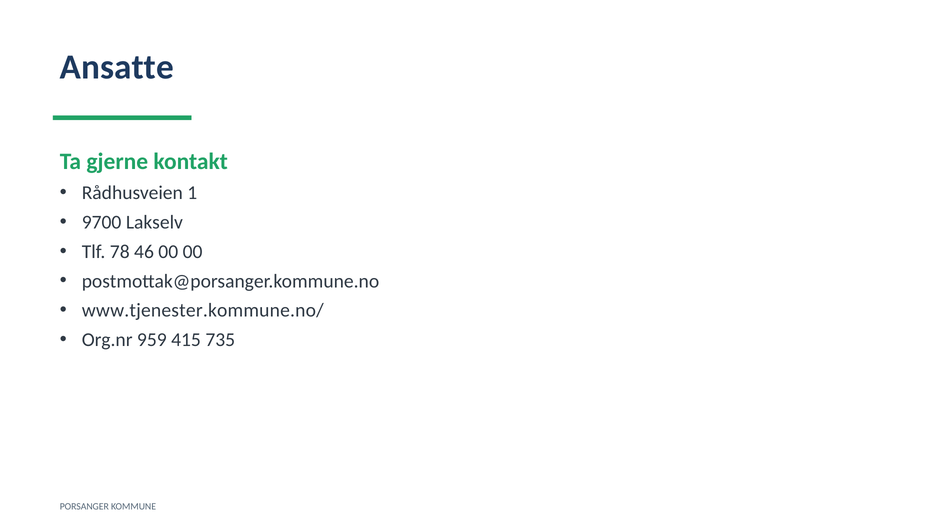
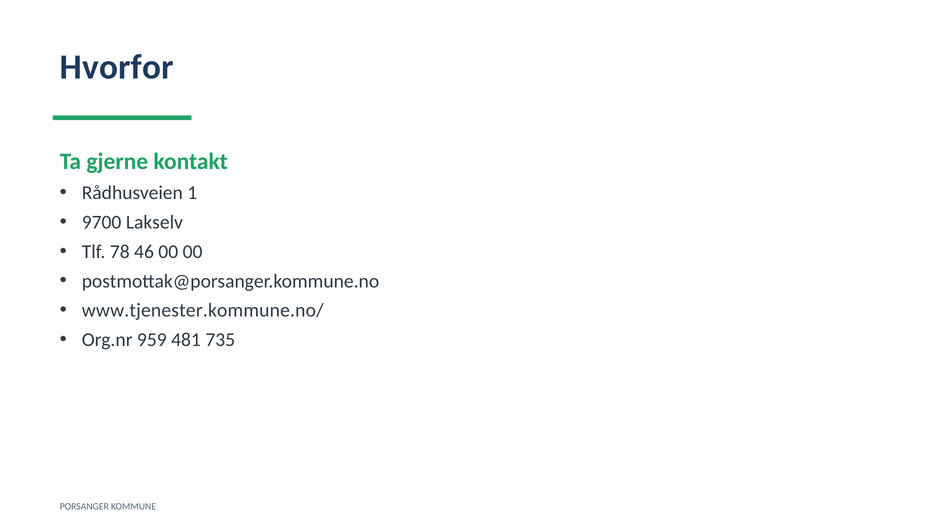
Ansatte: Ansatte -> Hvorfor
415: 415 -> 481
